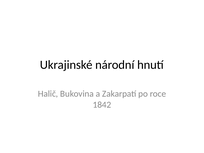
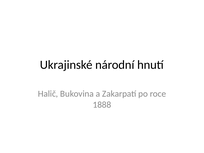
1842: 1842 -> 1888
